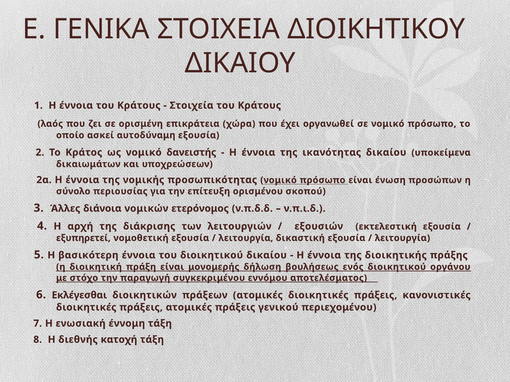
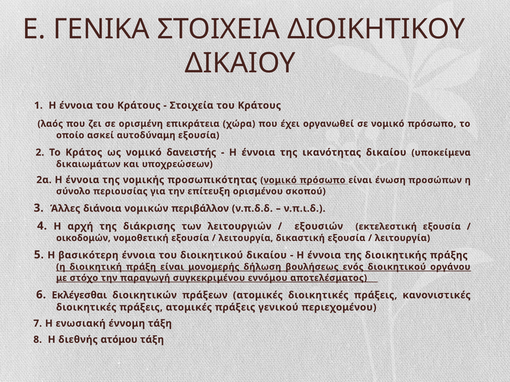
ετερόνομος: ετερόνομος -> περιβάλλον
εξυπηρετεί: εξυπηρετεί -> οικοδομών
κατοχή: κατοχή -> ατόμου
